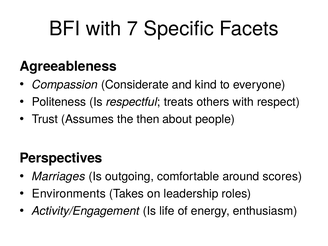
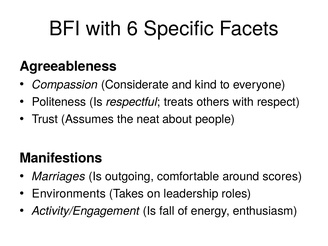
7: 7 -> 6
then: then -> neat
Perspectives: Perspectives -> Manifestions
life: life -> fall
